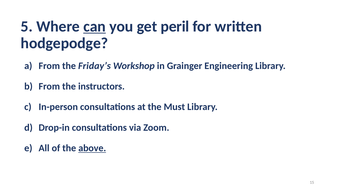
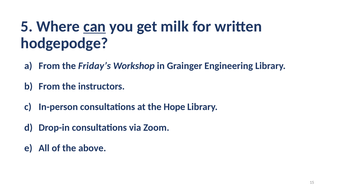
peril: peril -> milk
Must: Must -> Hope
above underline: present -> none
